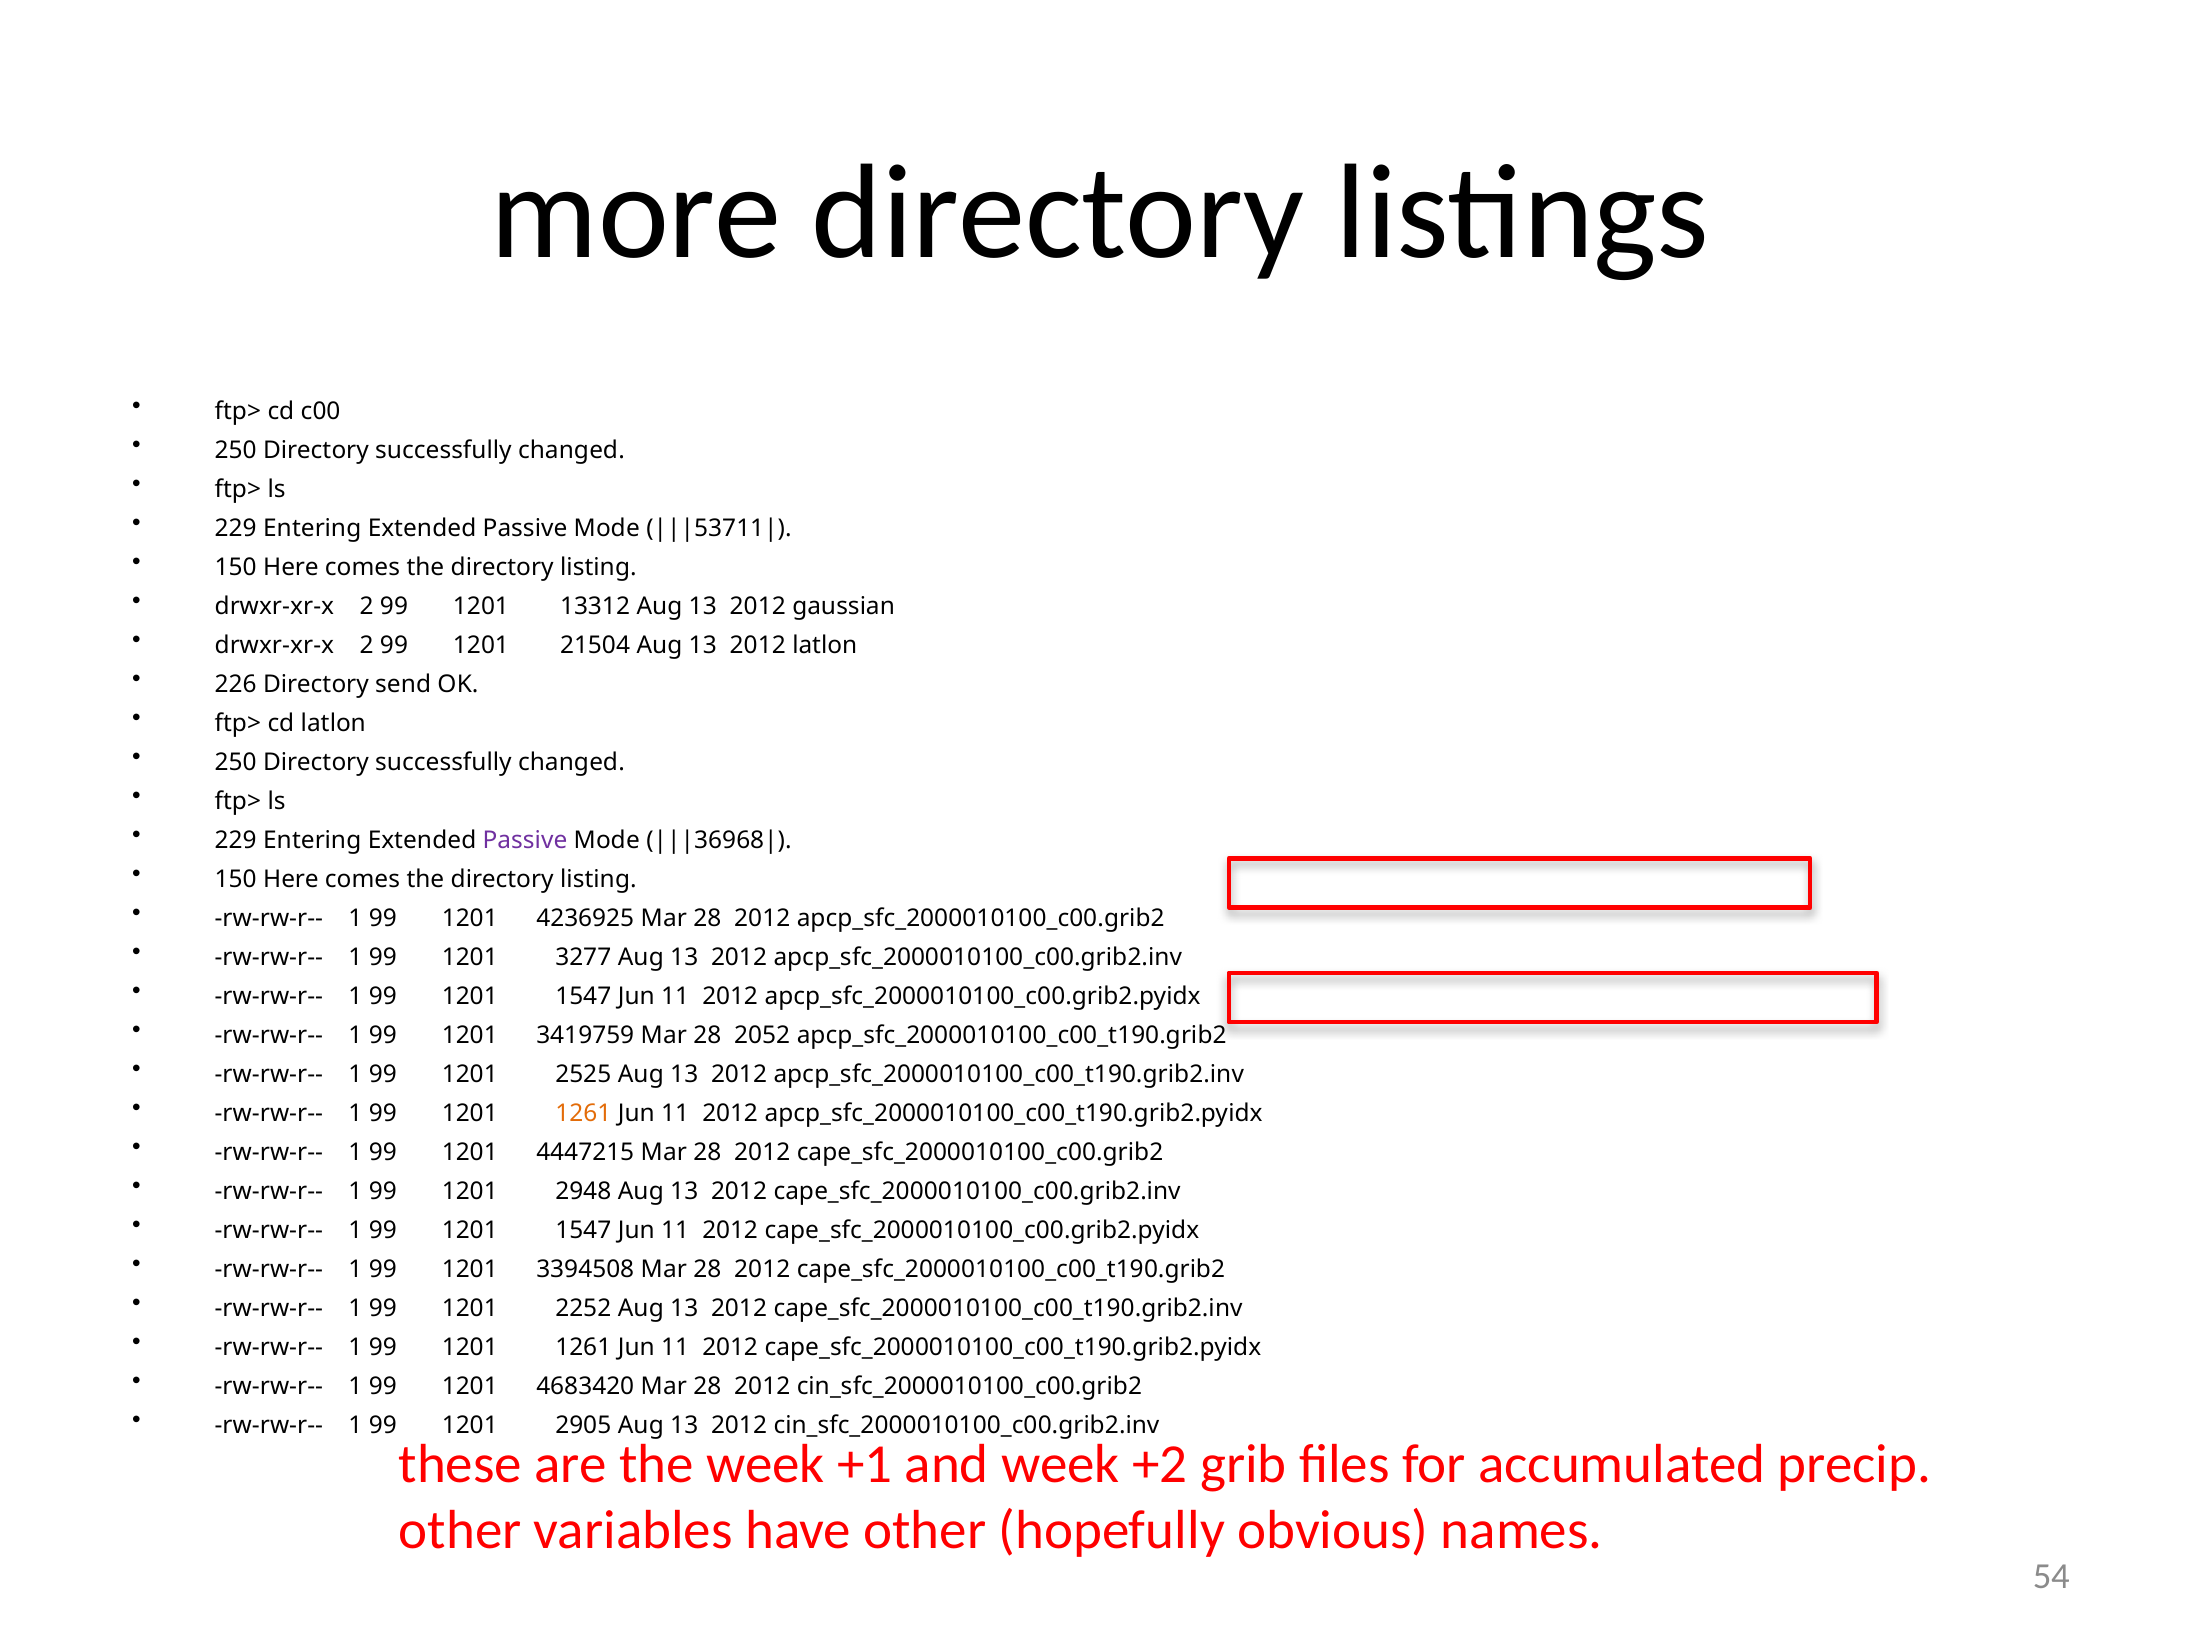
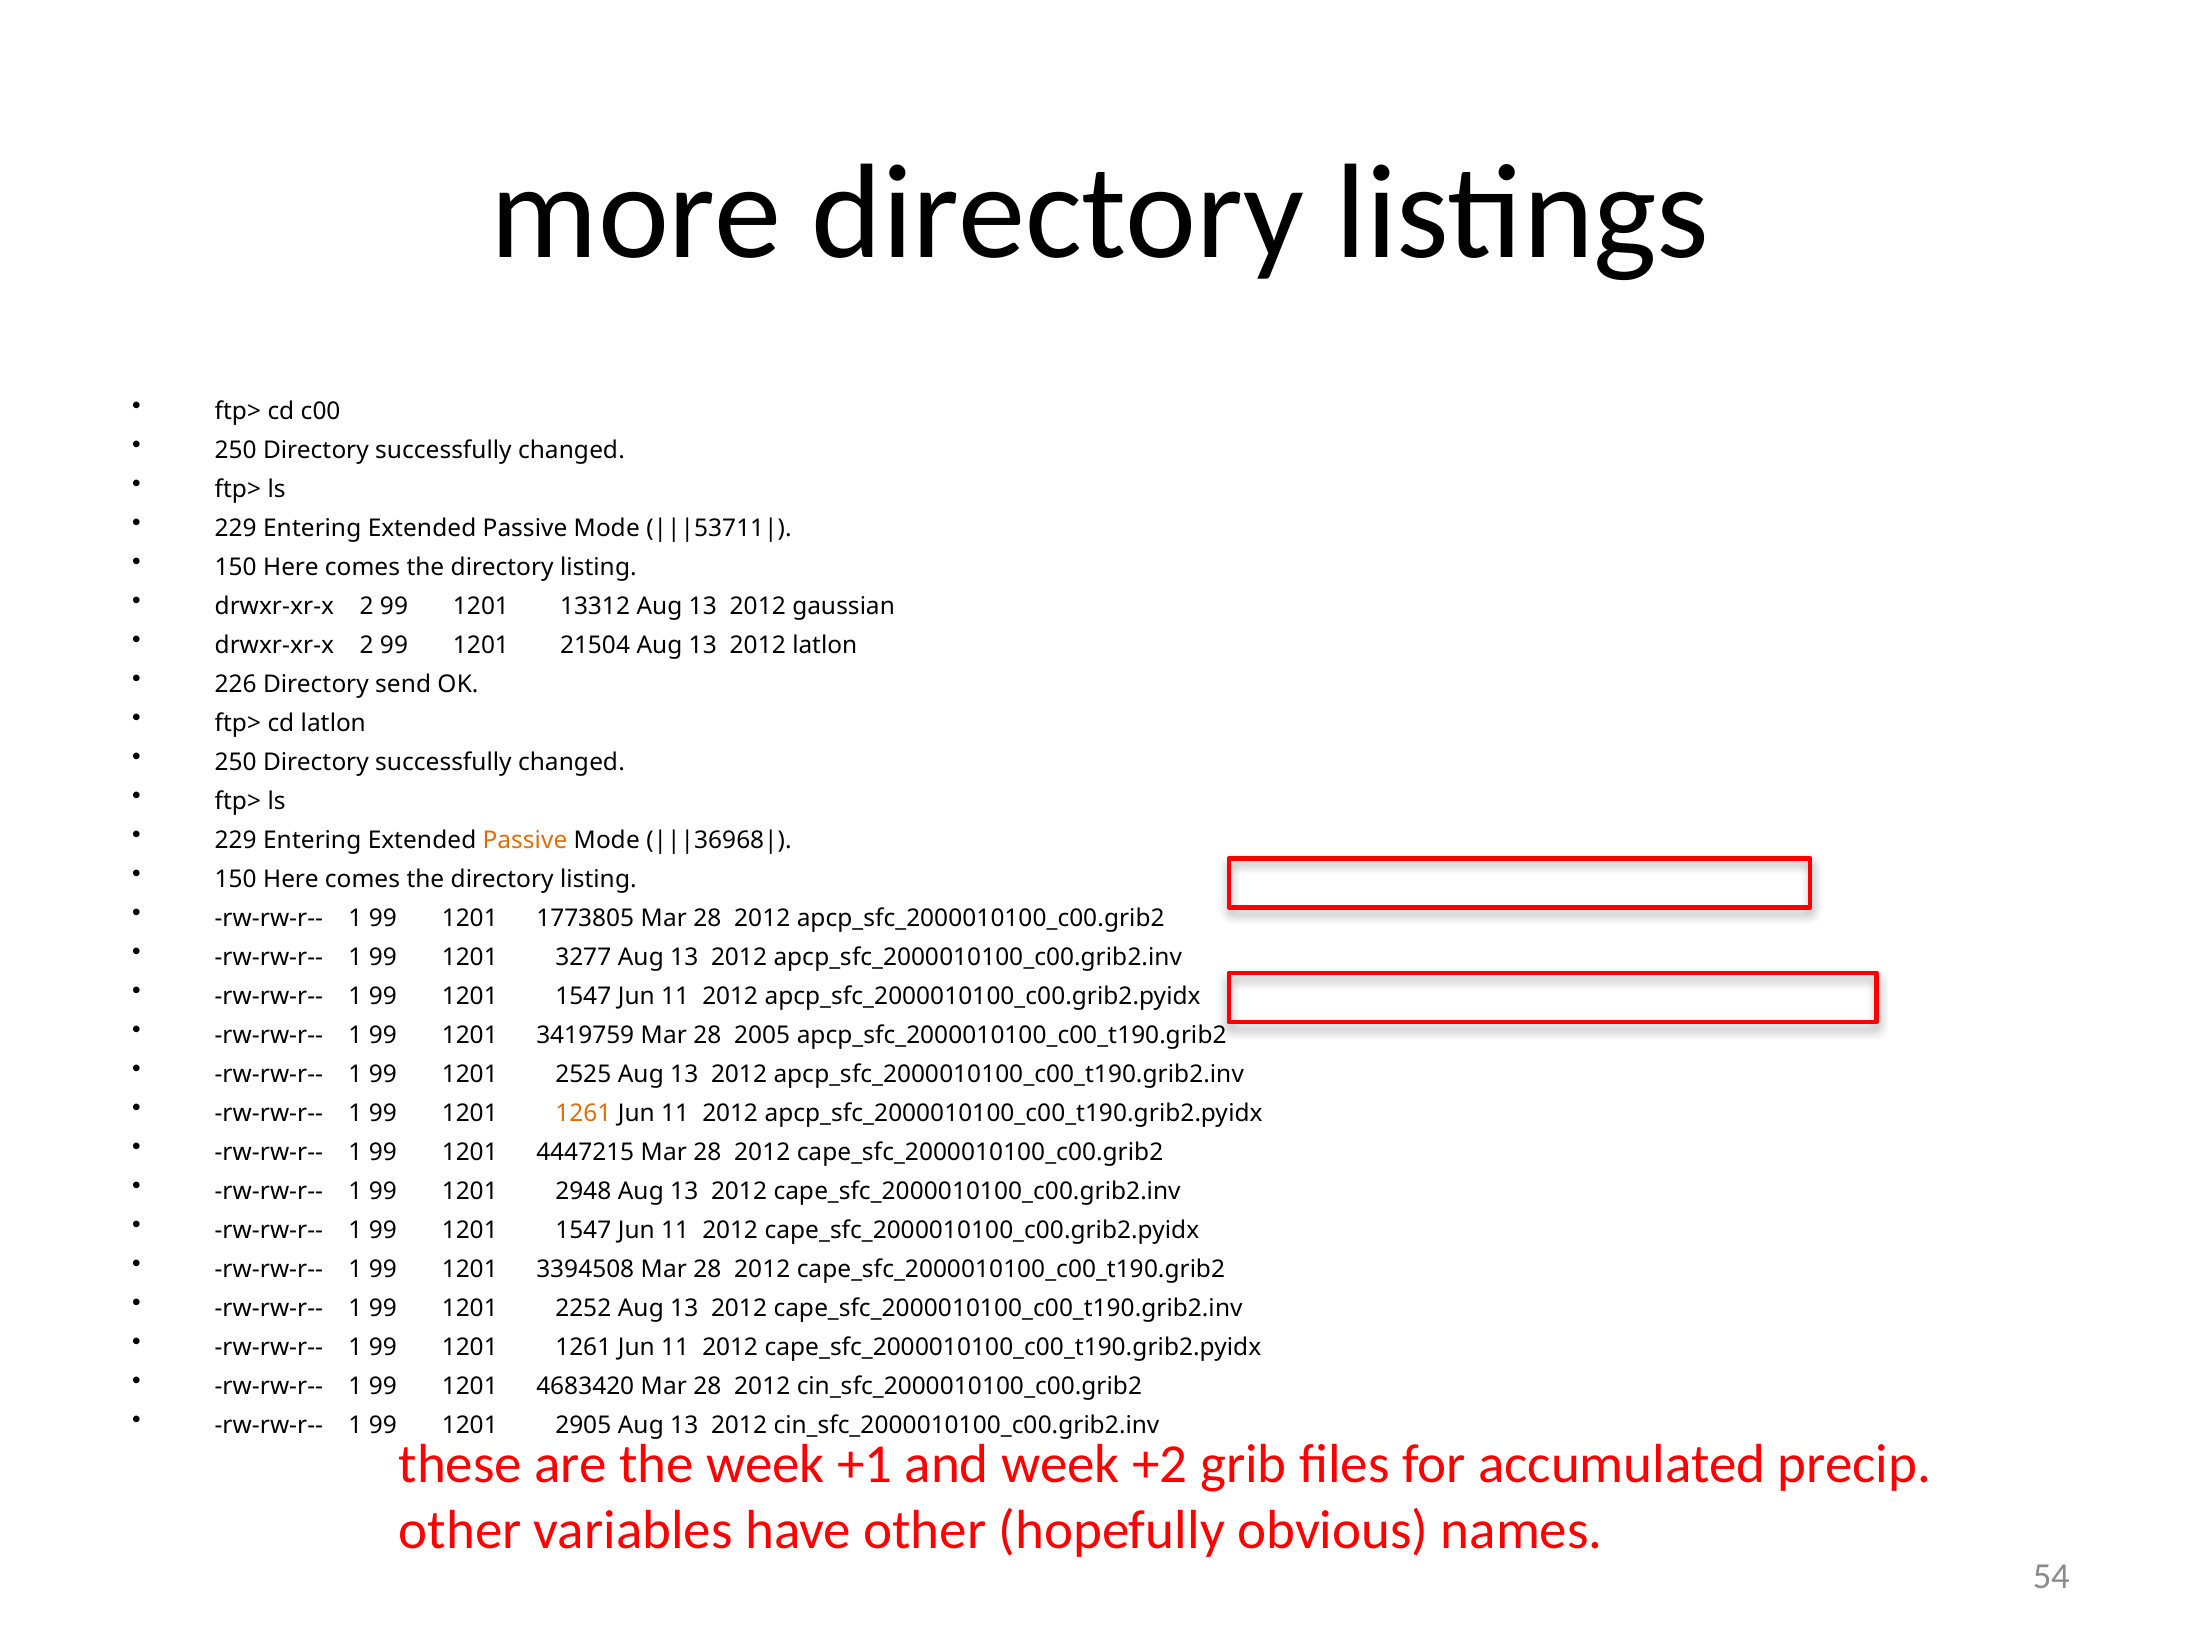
Passive at (525, 841) colour: purple -> orange
4236925: 4236925 -> 1773805
2052: 2052 -> 2005
